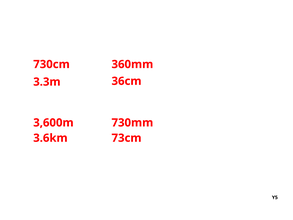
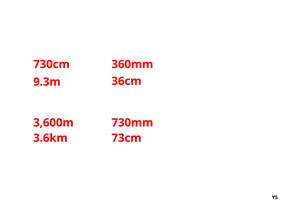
3.3m: 3.3m -> 9.3m
